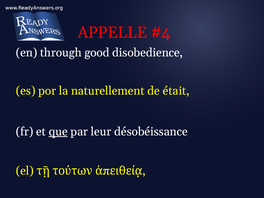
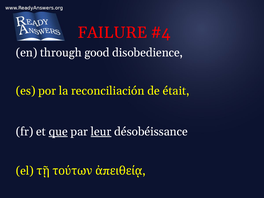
APPELLE: APPELLE -> FAILURE
naturellement: naturellement -> reconciliación
leur underline: none -> present
